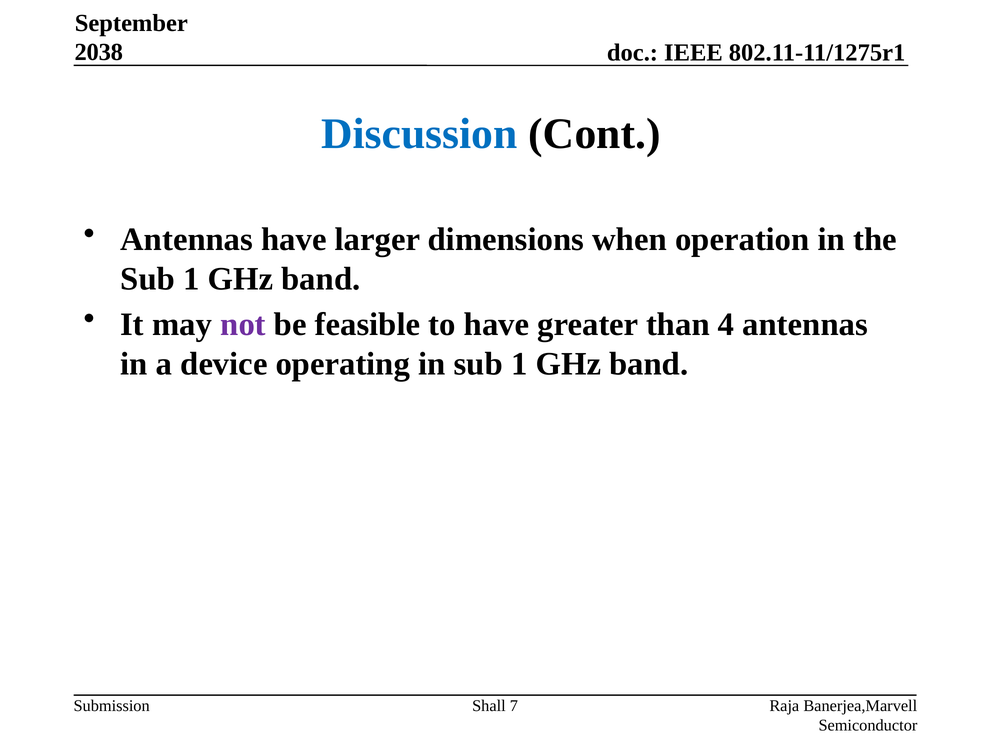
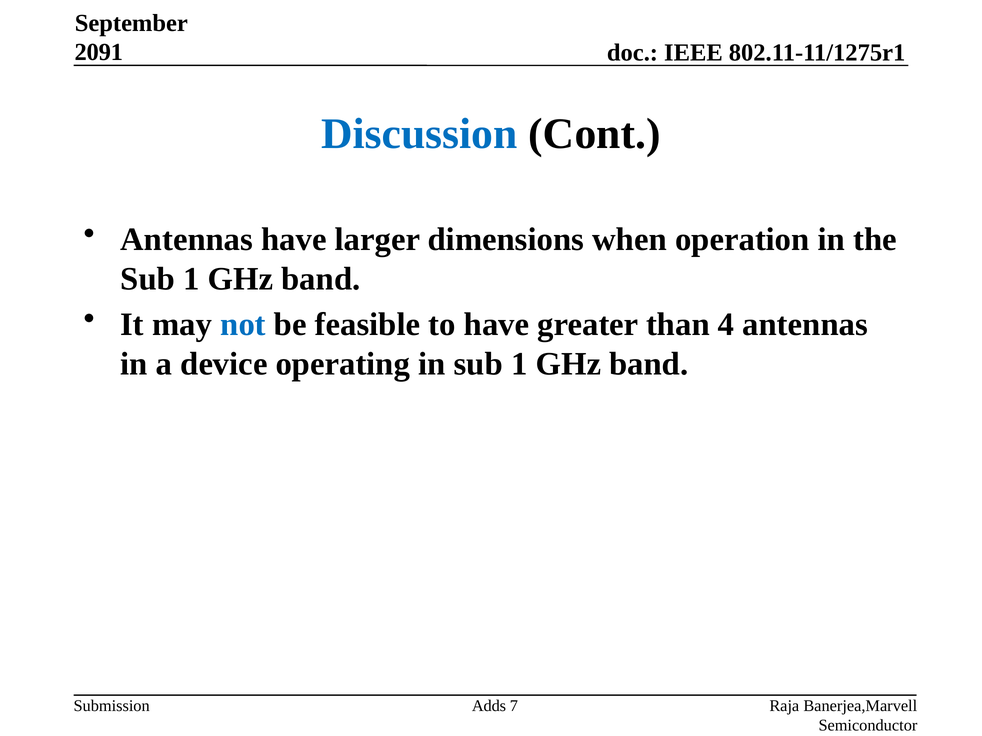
2038: 2038 -> 2091
not colour: purple -> blue
Shall: Shall -> Adds
